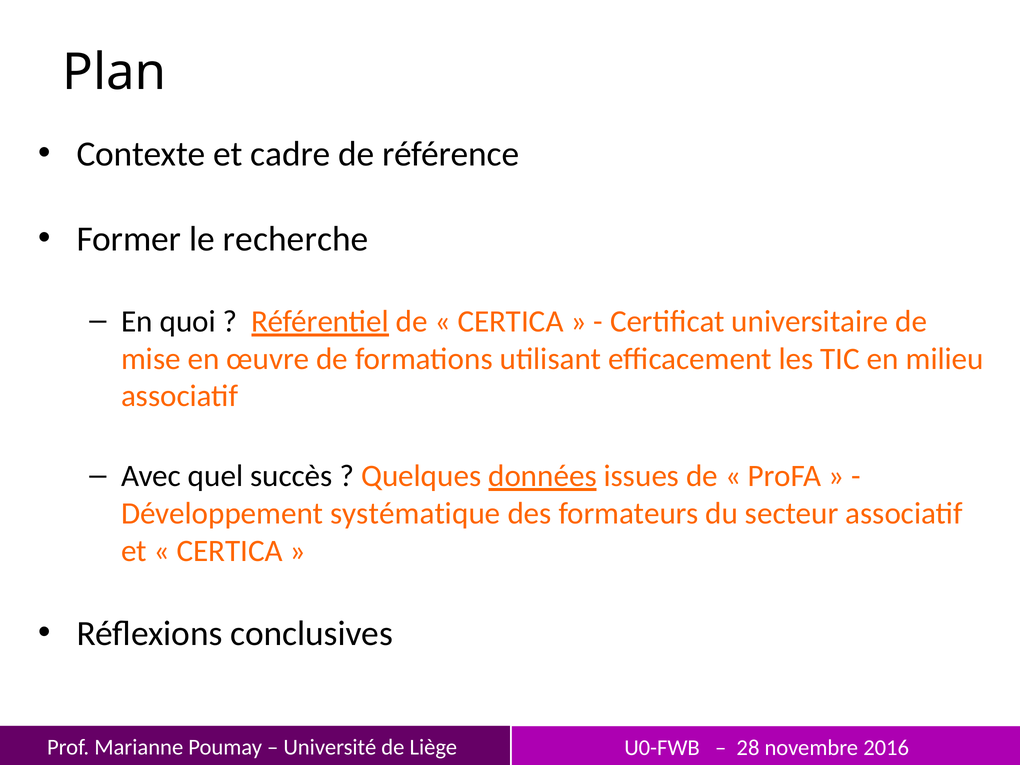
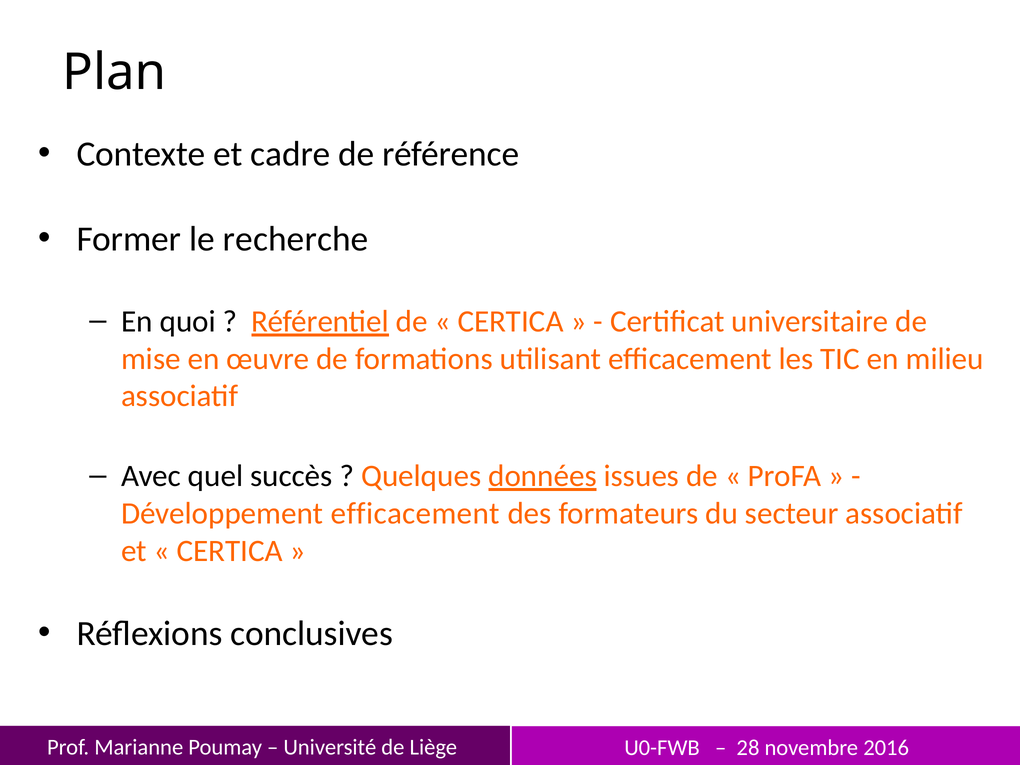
Développement systématique: systématique -> efficacement
